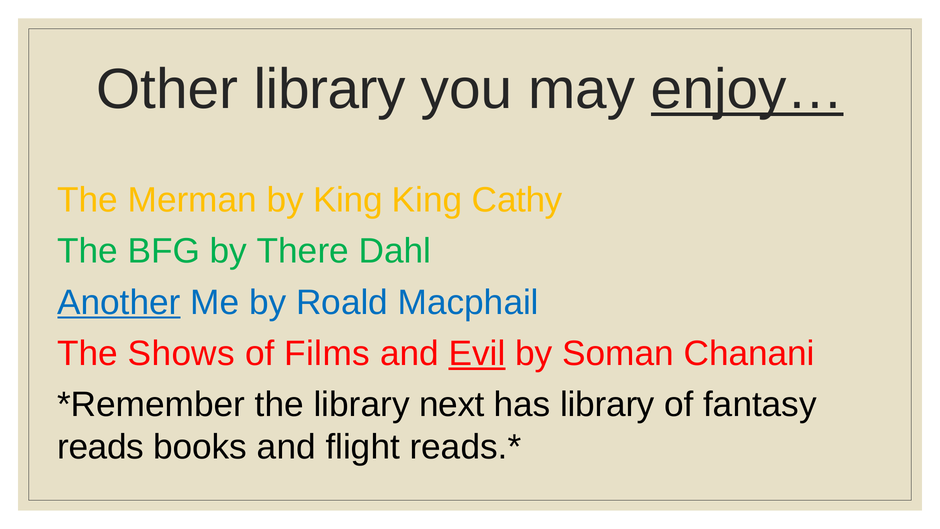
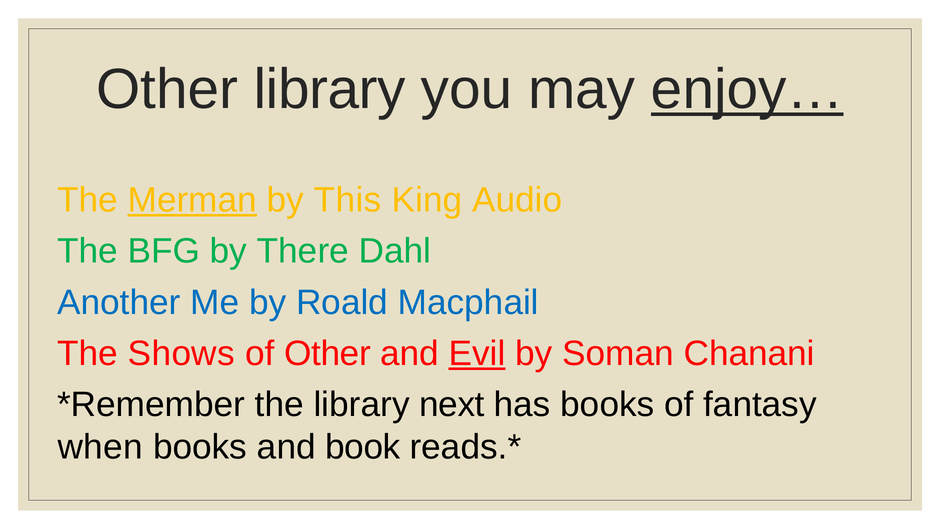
Merman underline: none -> present
by King: King -> This
Cathy: Cathy -> Audio
Another underline: present -> none
of Films: Films -> Other
has library: library -> books
reads: reads -> when
flight: flight -> book
